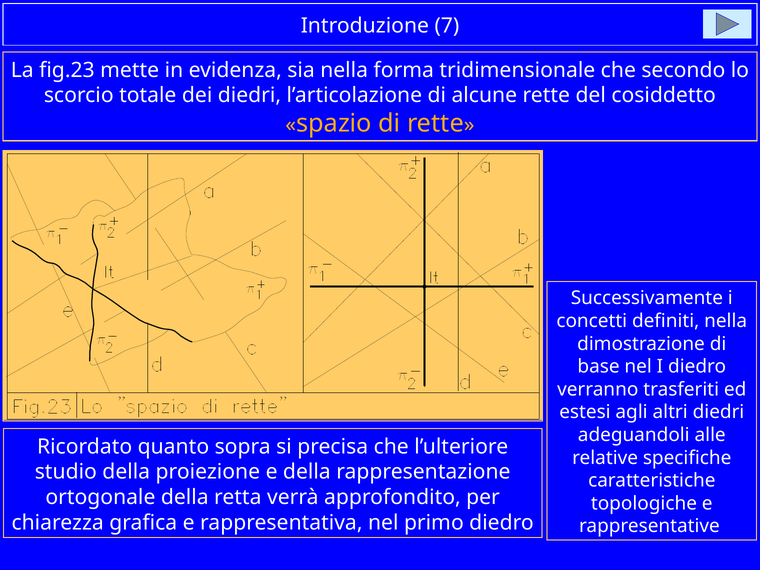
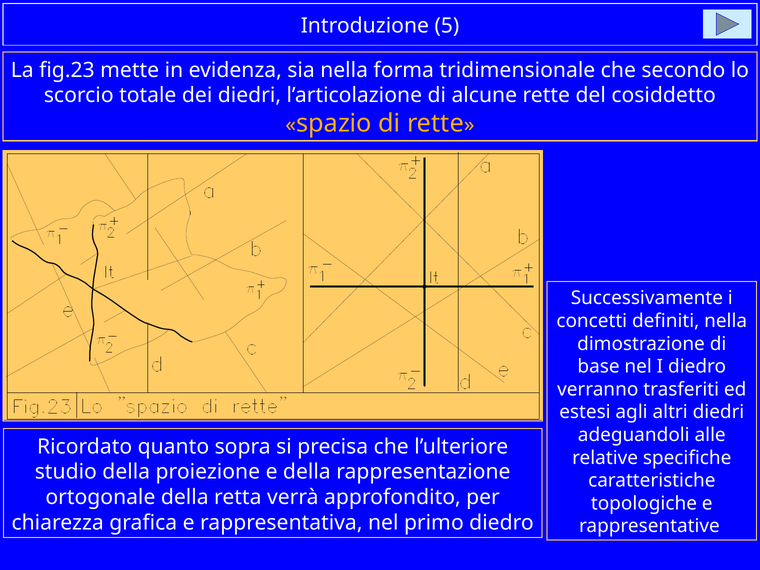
7: 7 -> 5
